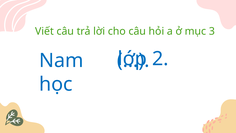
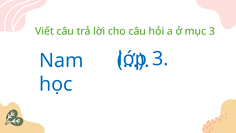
2 at (160, 59): 2 -> 3
